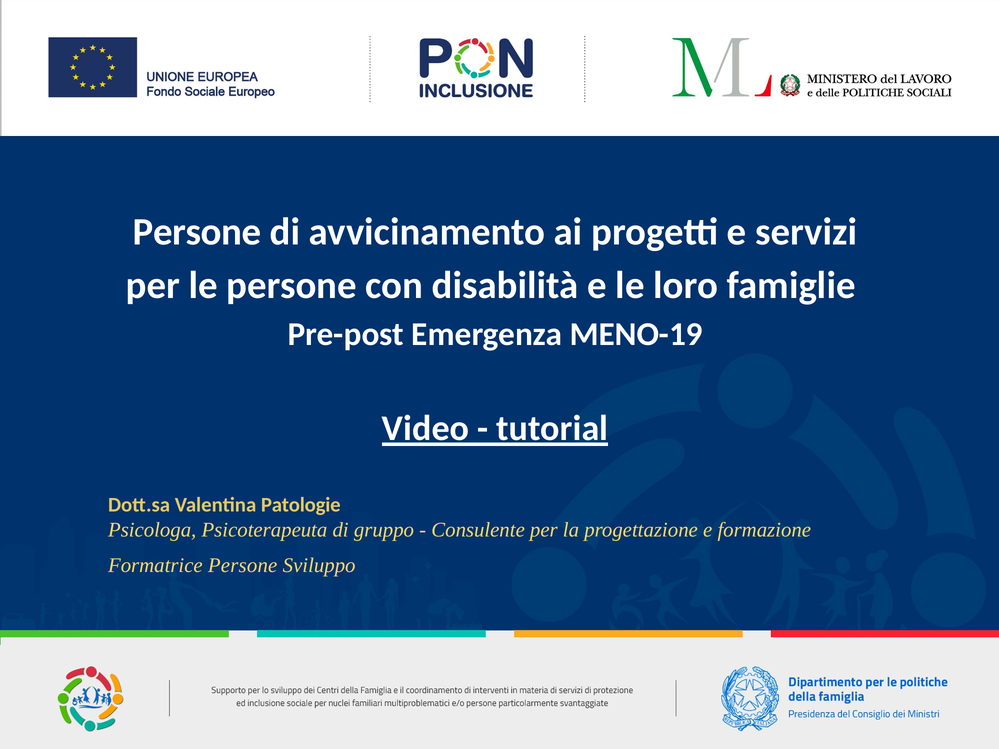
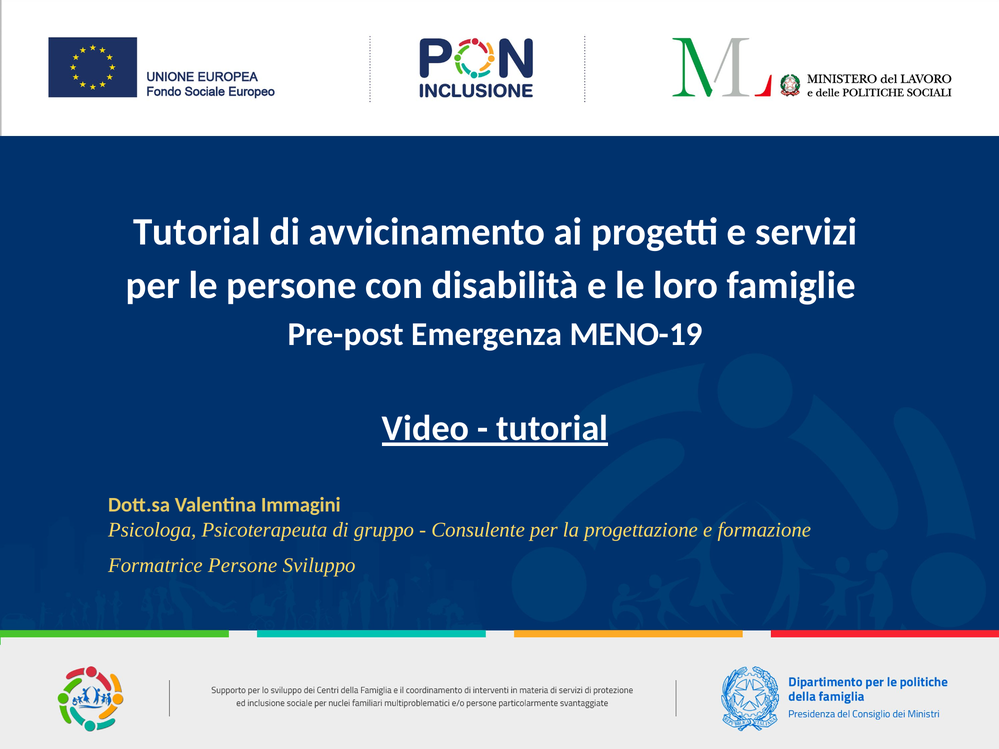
Persone at (197, 232): Persone -> Tutorial
Patologie: Patologie -> Immagini
